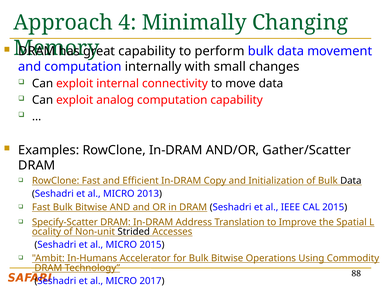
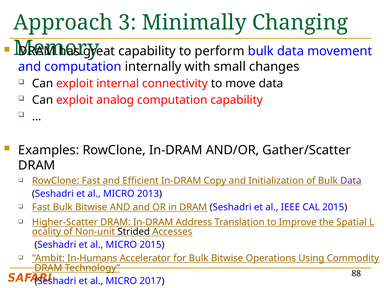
4: 4 -> 3
Data at (351, 181) colour: black -> purple
Specify-Scatter: Specify-Scatter -> Higher-Scatter
